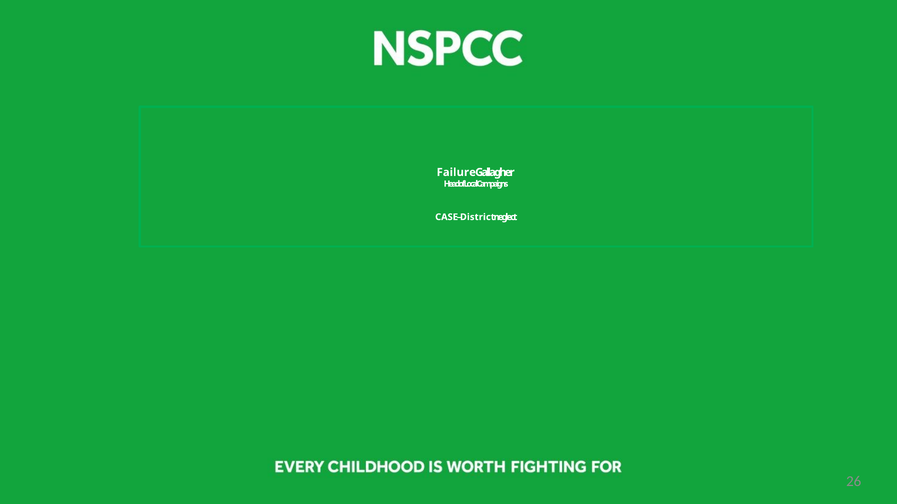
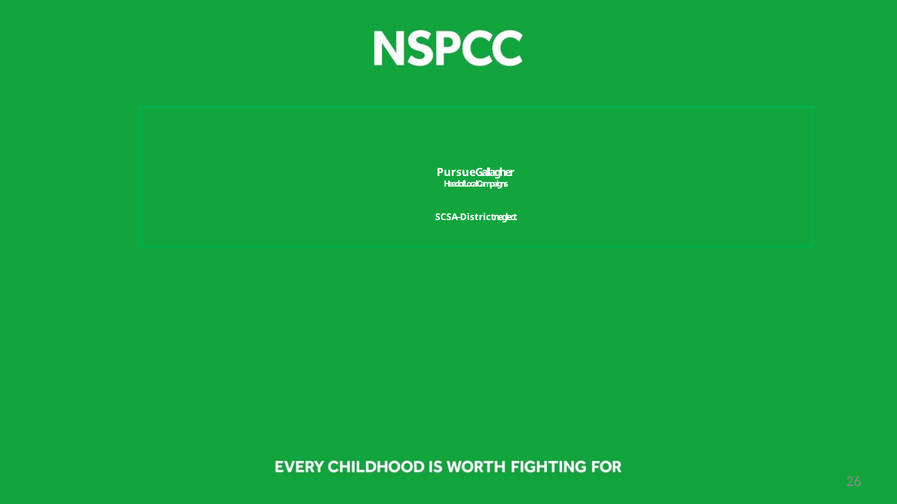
Failure: Failure -> Pursue
CASE: CASE -> SCSA
